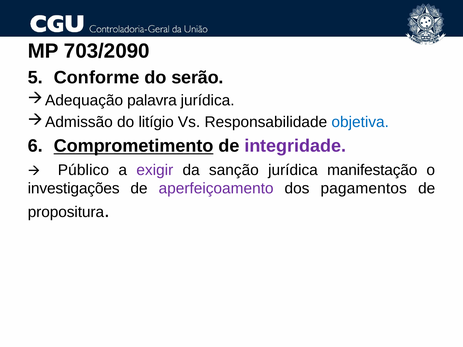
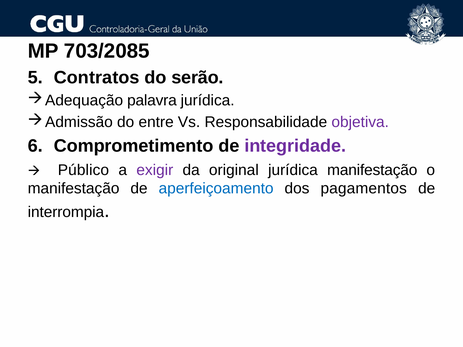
703/2090: 703/2090 -> 703/2085
Conforme: Conforme -> Contratos
litígio: litígio -> entre
objetiva colour: blue -> purple
Comprometimento underline: present -> none
sanção: sanção -> original
investigações at (74, 189): investigações -> manifestação
aperfeiçoamento colour: purple -> blue
propositura: propositura -> interrompia
